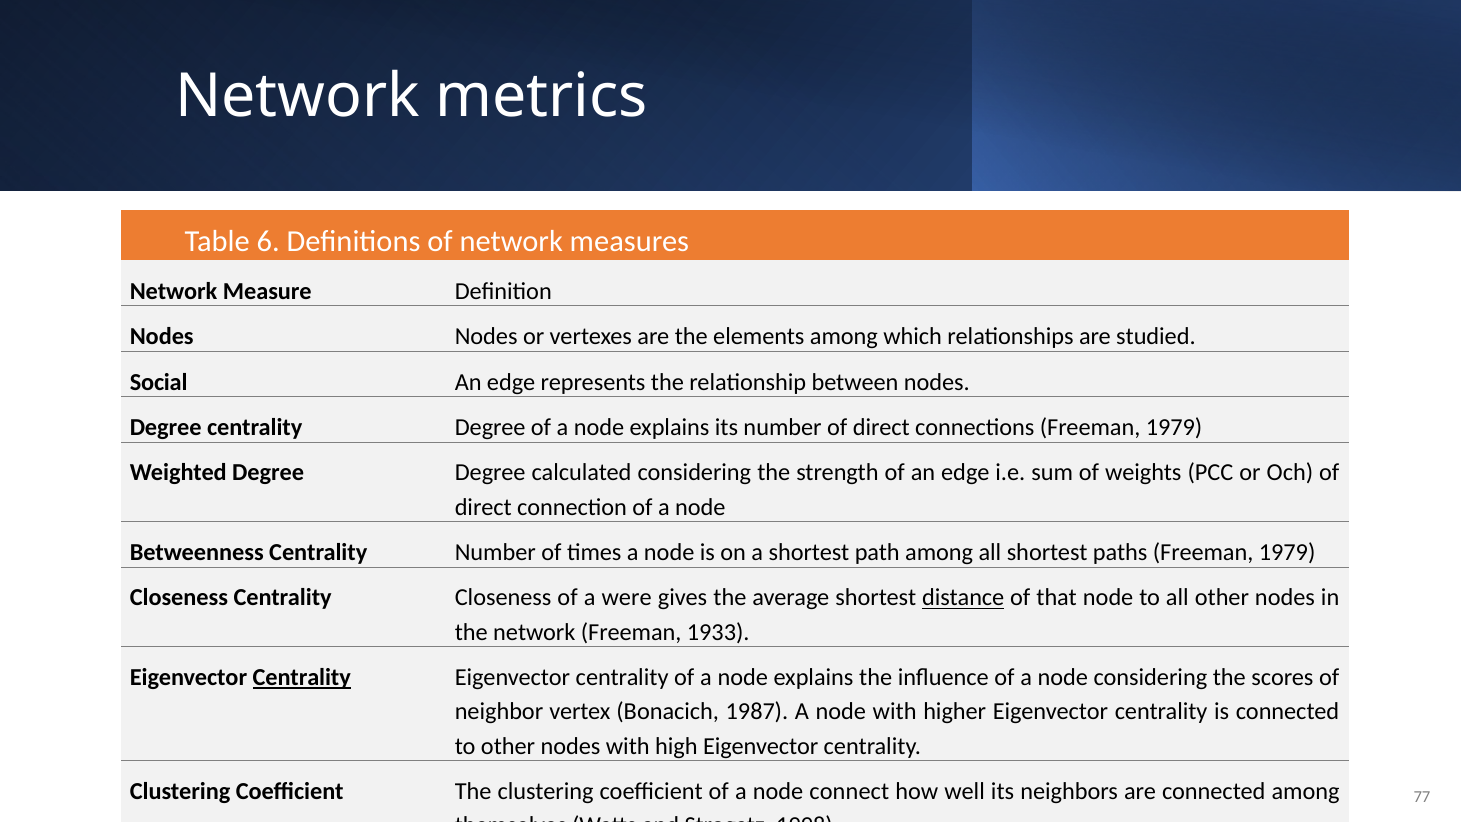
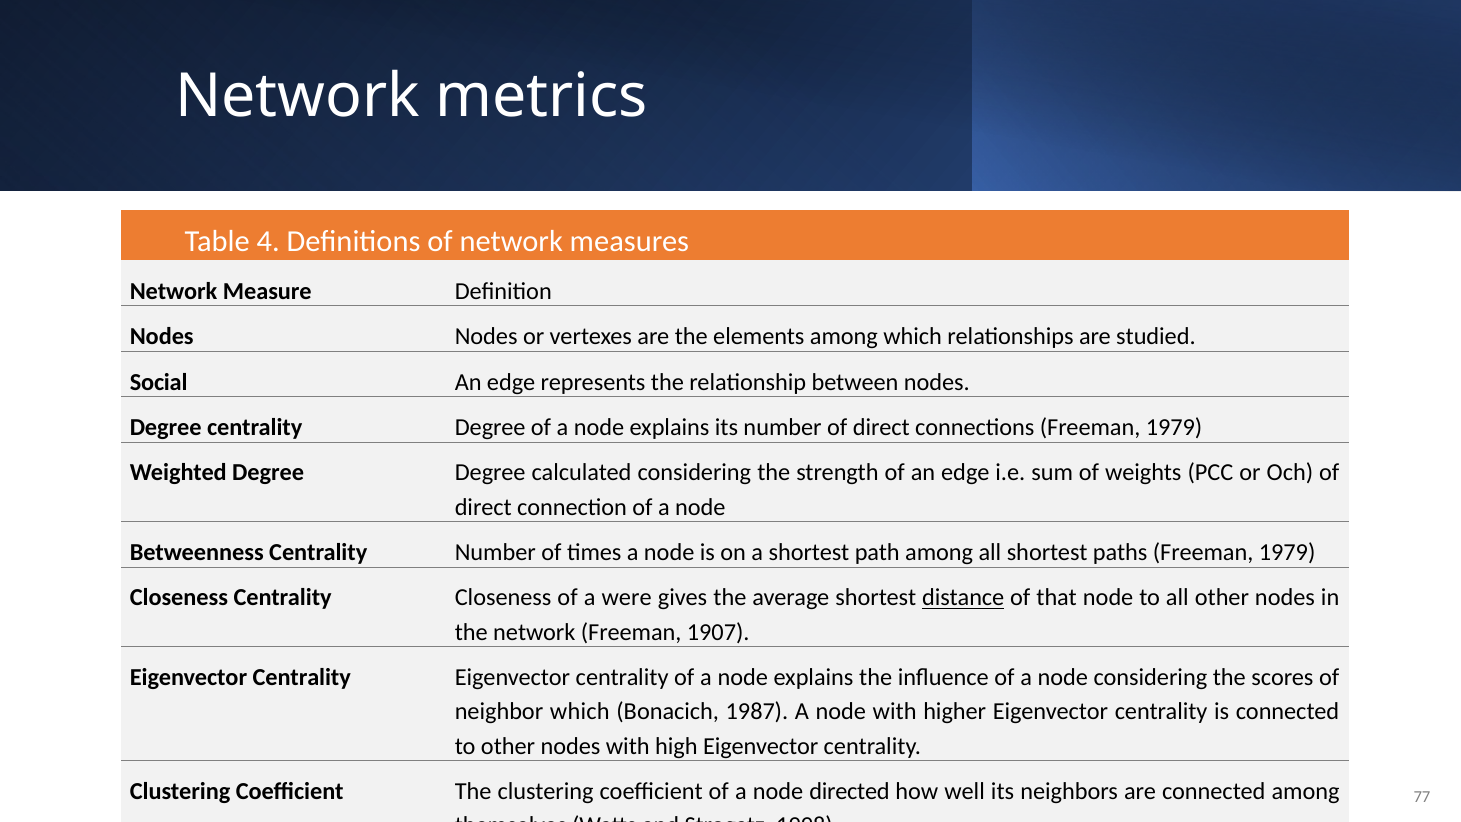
6: 6 -> 4
1933: 1933 -> 1907
Centrality at (302, 677) underline: present -> none
neighbor vertex: vertex -> which
connect: connect -> directed
